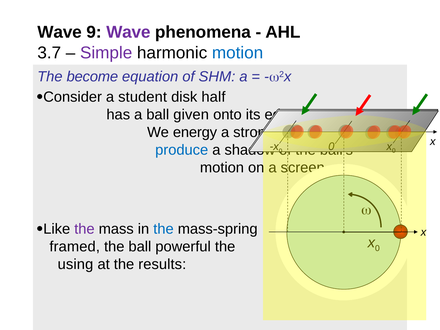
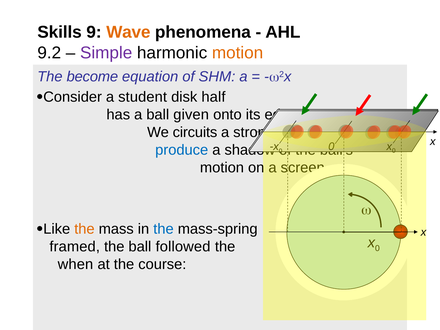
Wave at (60, 32): Wave -> Skills
Wave at (128, 32) colour: purple -> orange
3.7: 3.7 -> 9.2
motion at (238, 53) colour: blue -> orange
energy: energy -> circuits
the at (84, 229) colour: purple -> orange
powerful: powerful -> followed
using: using -> when
results: results -> course
